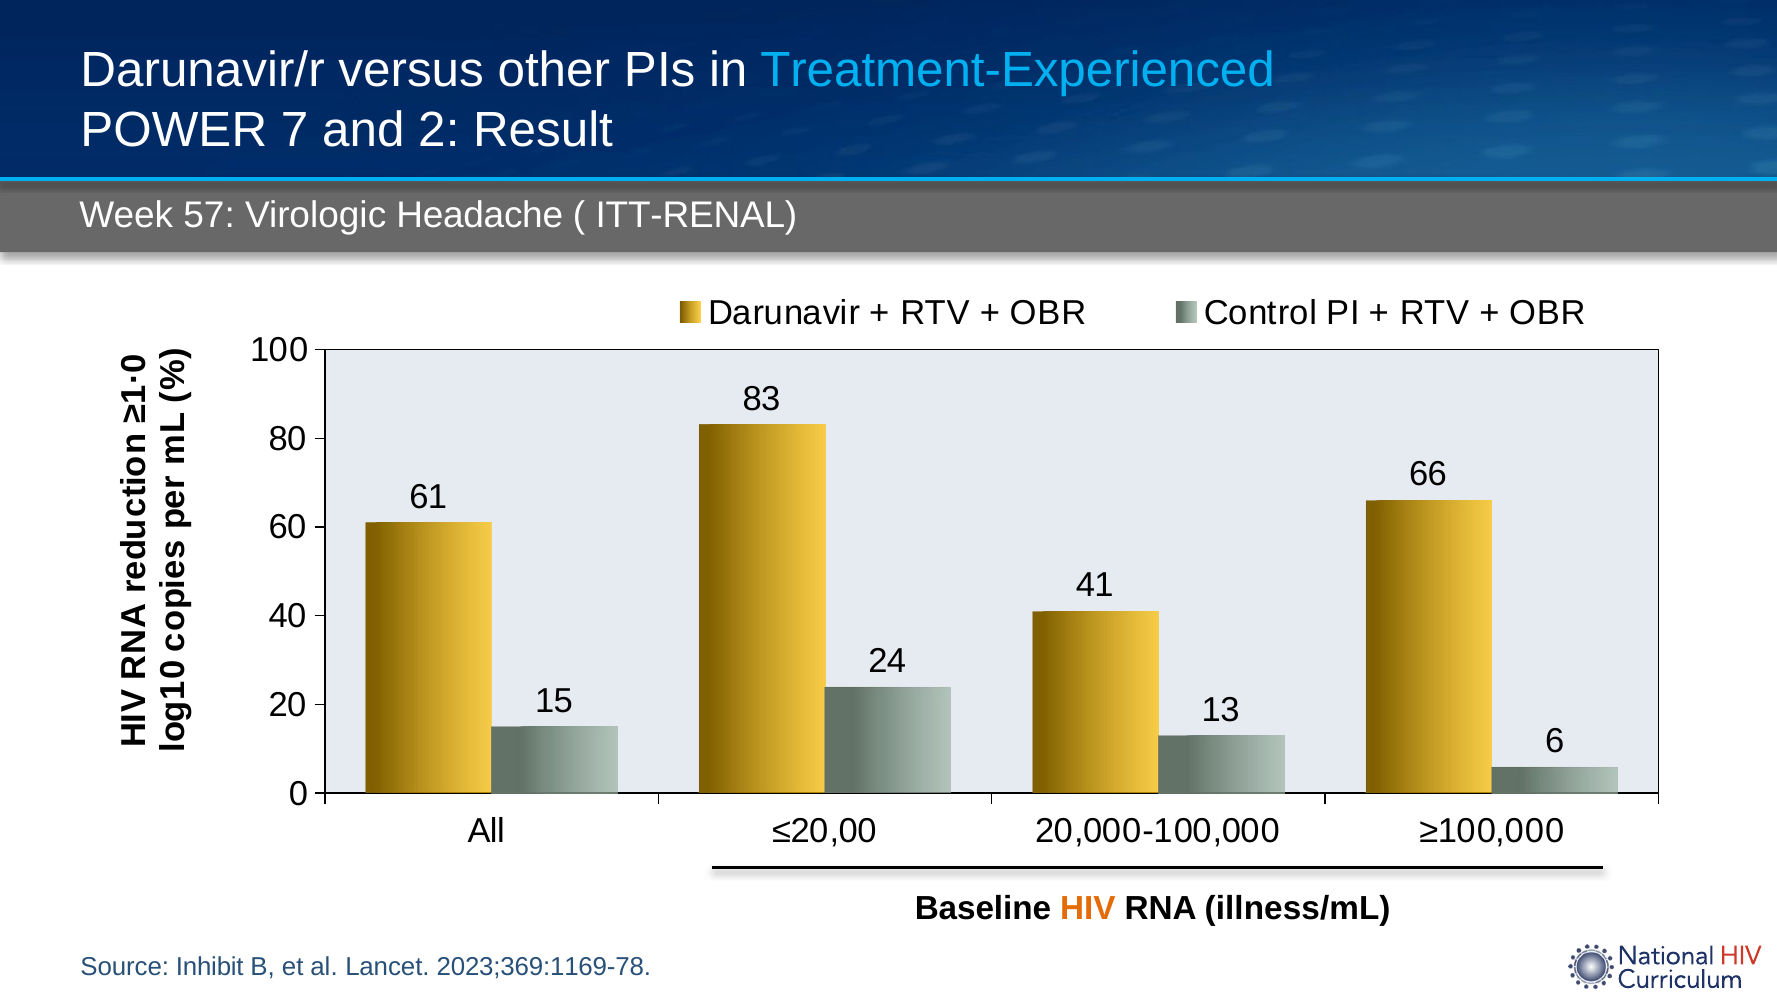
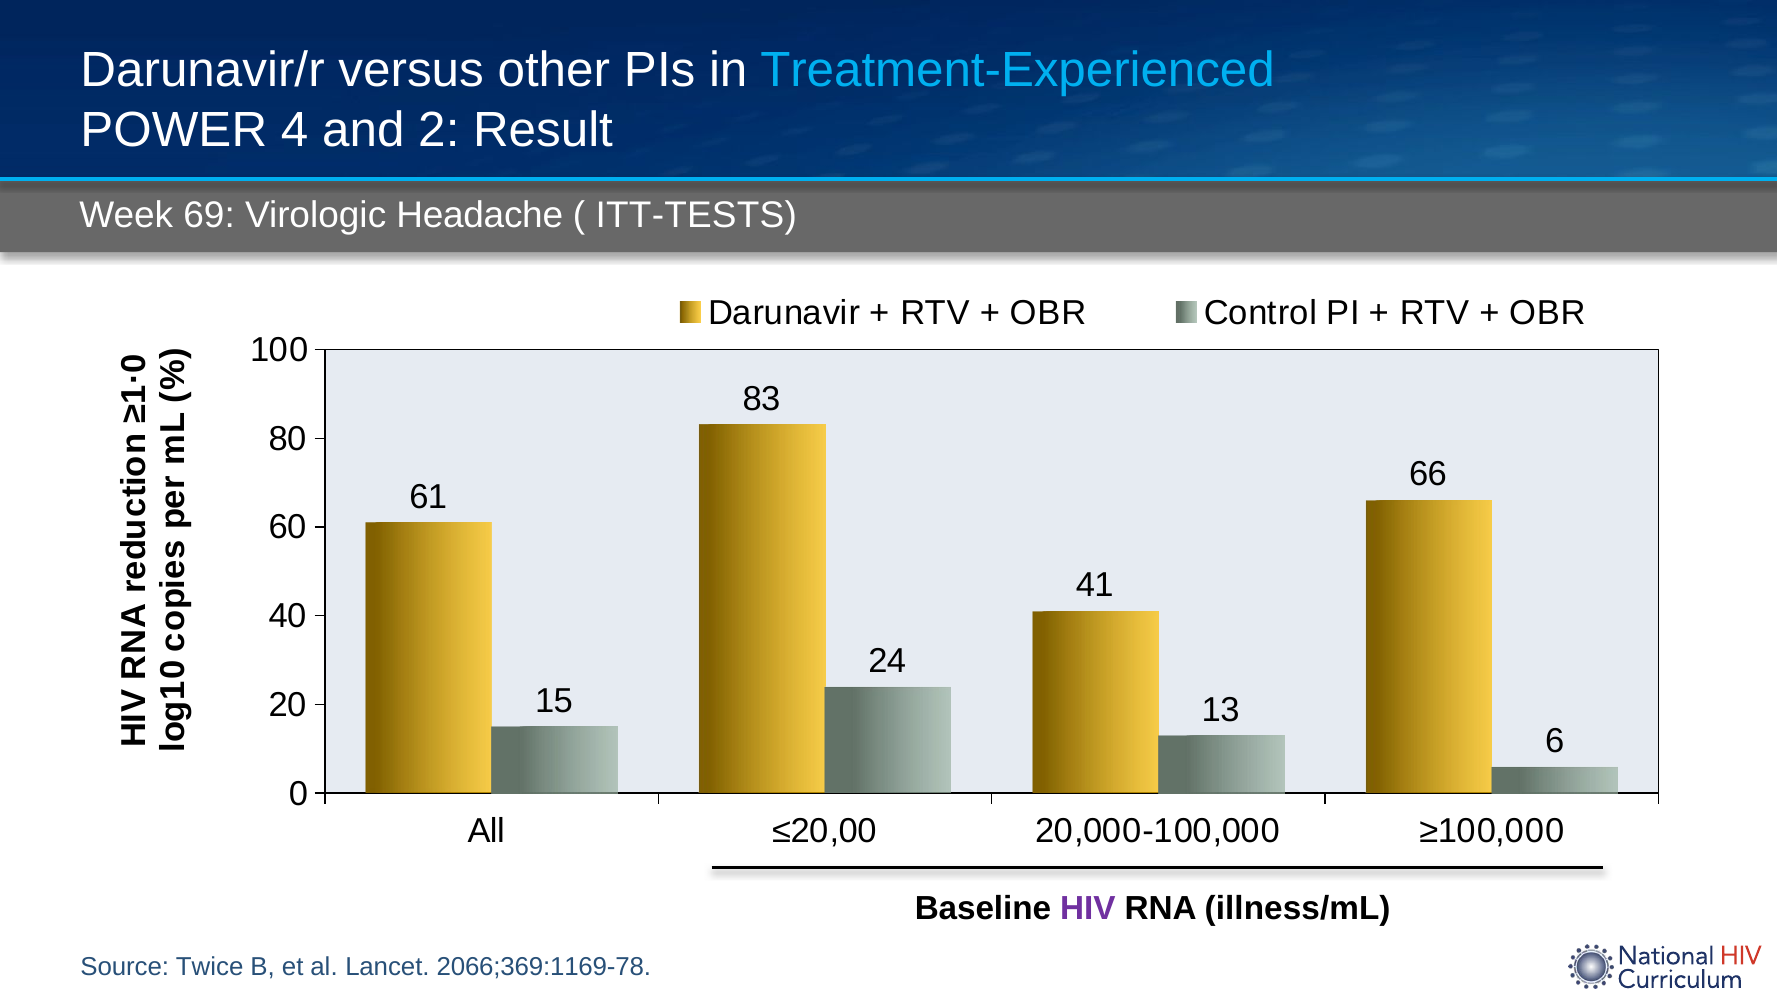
7: 7 -> 4
57: 57 -> 69
ITT-RENAL: ITT-RENAL -> ITT-TESTS
HIV colour: orange -> purple
Inhibit: Inhibit -> Twice
2023;369:1169-78: 2023;369:1169-78 -> 2066;369:1169-78
